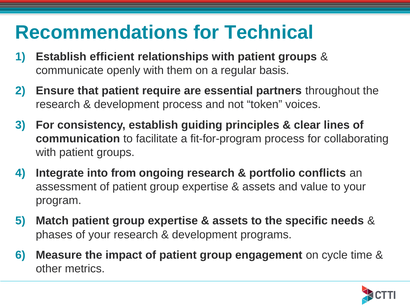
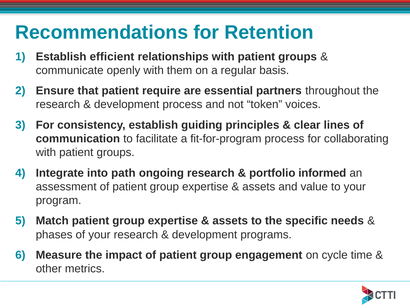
Technical: Technical -> Retention
from: from -> path
conflicts: conflicts -> informed
